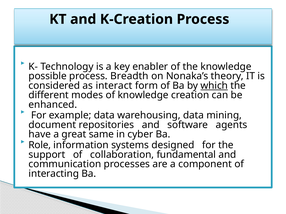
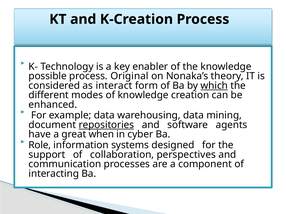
Breadth: Breadth -> Original
repositories underline: none -> present
same: same -> when
fundamental: fundamental -> perspectives
